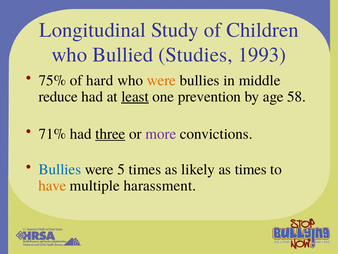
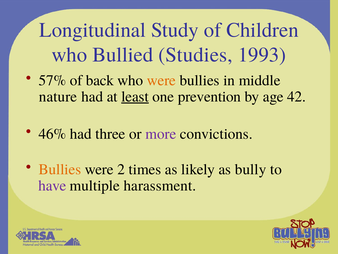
75%: 75% -> 57%
hard: hard -> back
reduce: reduce -> nature
58: 58 -> 42
71%: 71% -> 46%
three underline: present -> none
Bullies at (60, 169) colour: blue -> orange
5: 5 -> 2
as times: times -> bully
have colour: orange -> purple
